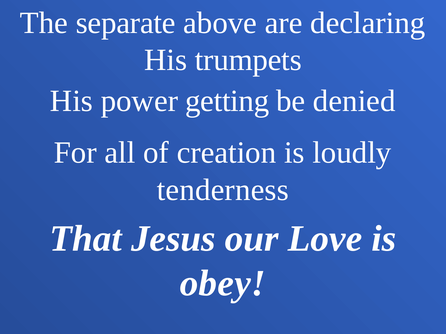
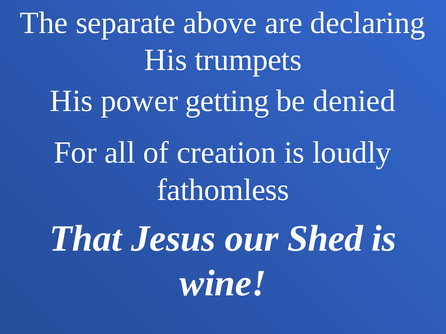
tenderness: tenderness -> fathomless
Love: Love -> Shed
obey: obey -> wine
